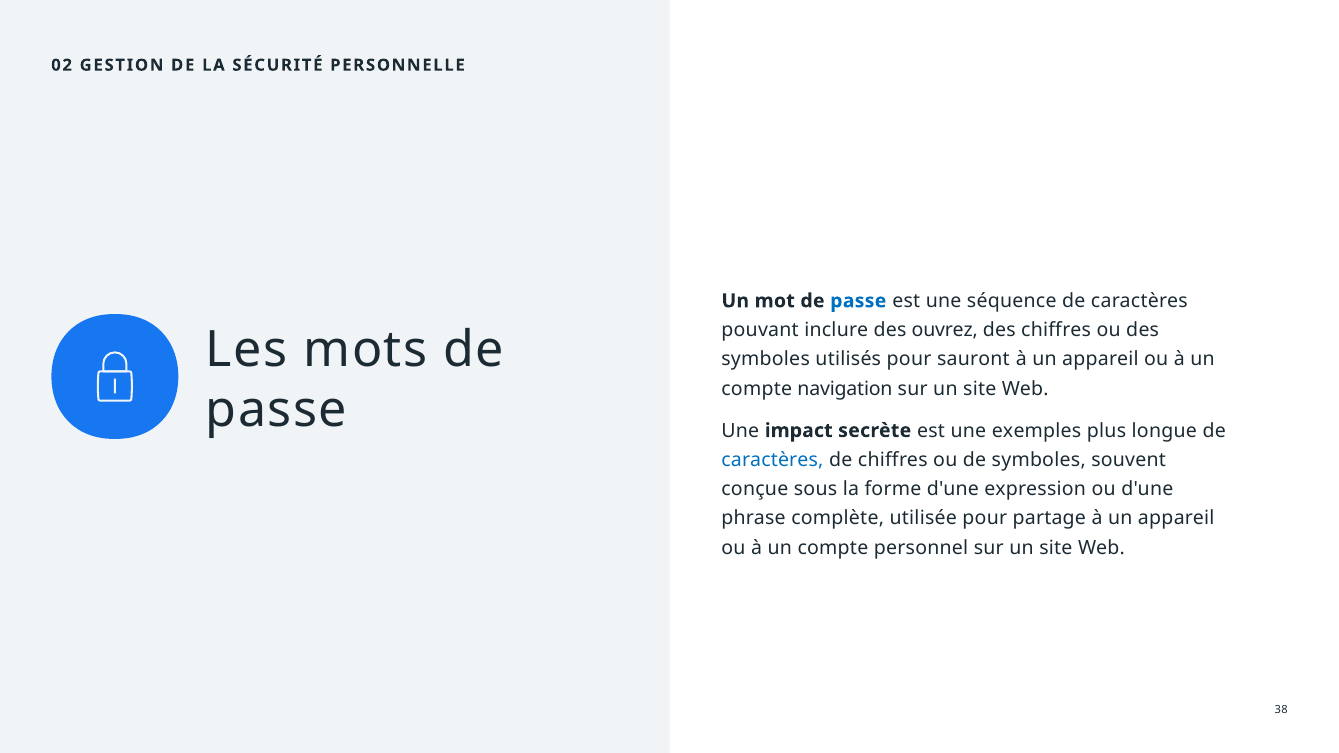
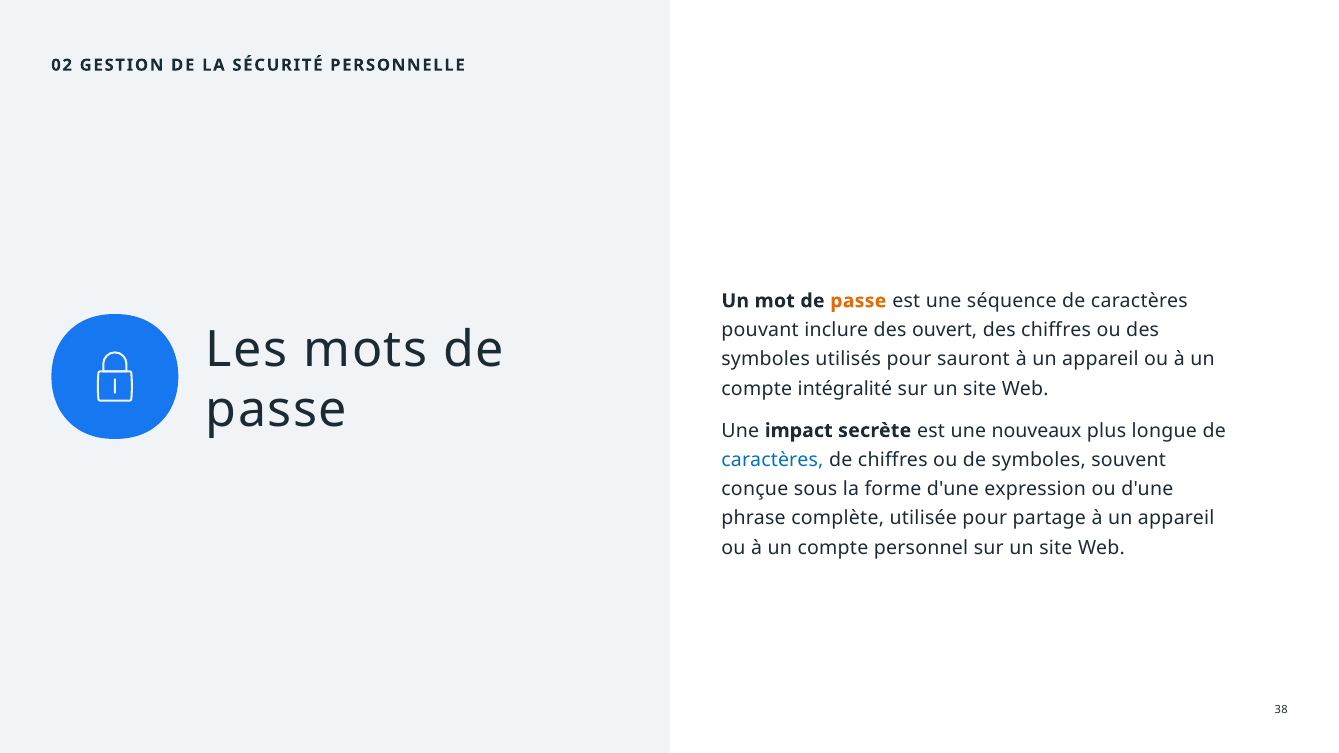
passe at (858, 301) colour: blue -> orange
ouvrez: ouvrez -> ouvert
navigation: navigation -> intégralité
exemples: exemples -> nouveaux
